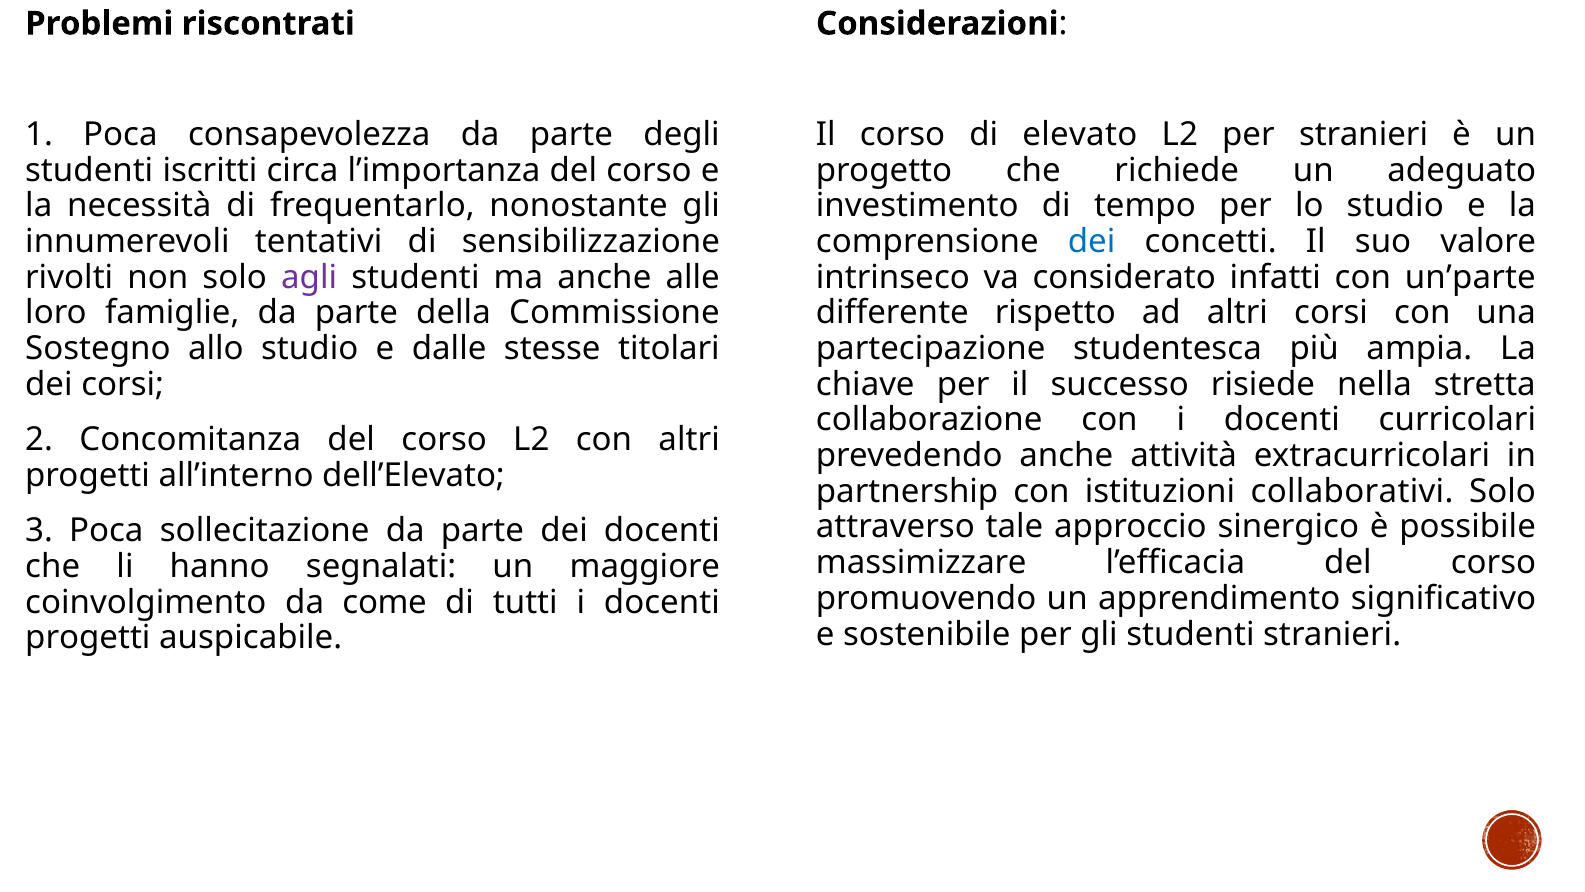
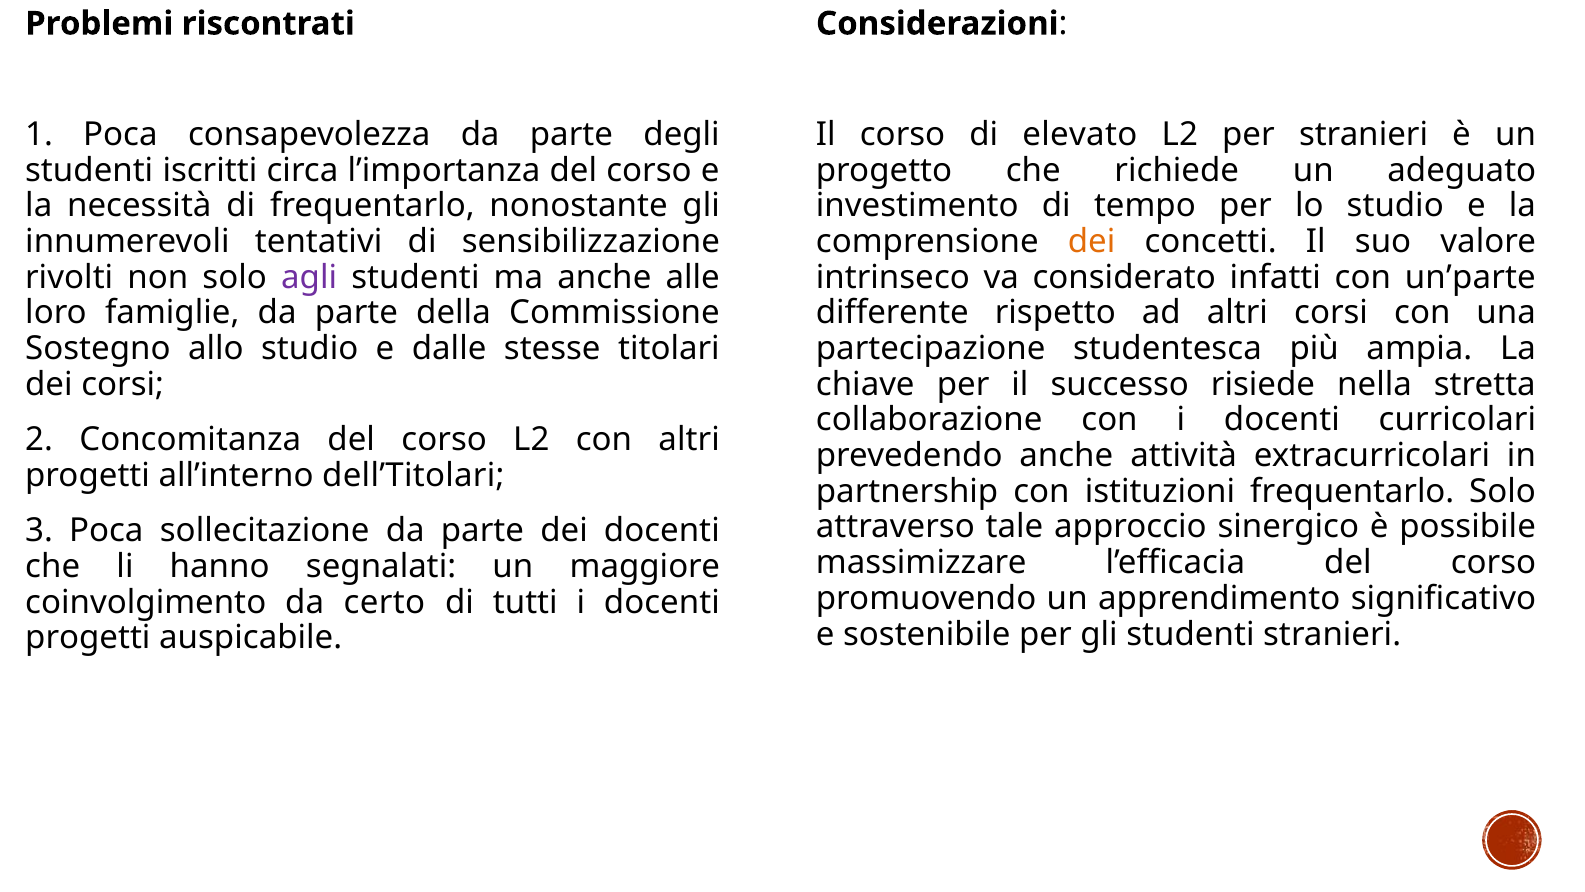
dei at (1092, 241) colour: blue -> orange
dell’Elevato: dell’Elevato -> dell’Titolari
istituzioni collaborativi: collaborativi -> frequentarlo
come: come -> certo
